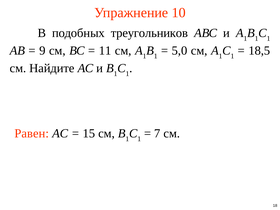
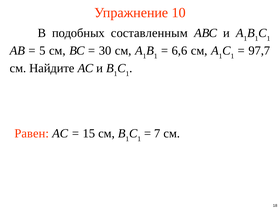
треугольников: треугольников -> составленным
9: 9 -> 5
11: 11 -> 30
5,0: 5,0 -> 6,6
18,5: 18,5 -> 97,7
